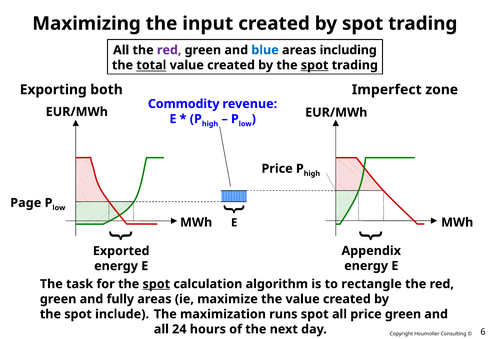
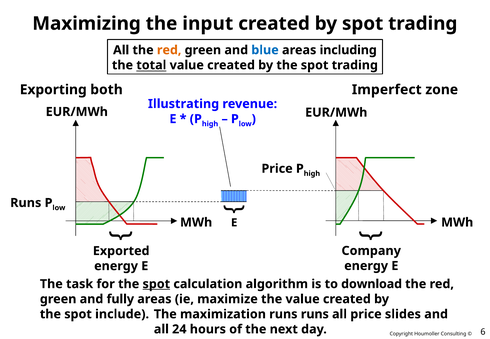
red at (169, 50) colour: purple -> orange
spot at (315, 65) underline: present -> none
Commodity: Commodity -> Illustrating
Page at (26, 203): Page -> Runs
Appendix: Appendix -> Company
rectangle: rectangle -> download
runs spot: spot -> runs
price green: green -> slides
